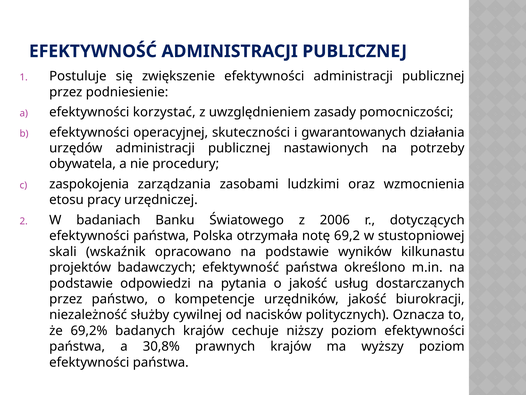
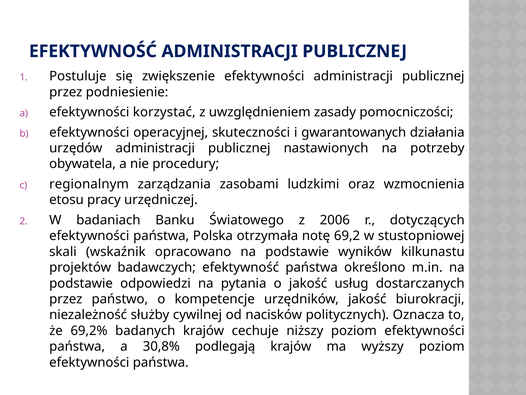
zaspokojenia: zaspokojenia -> regionalnym
prawnych: prawnych -> podlegają
